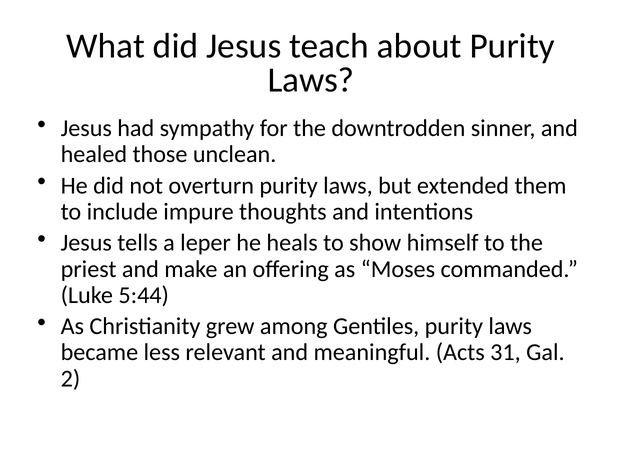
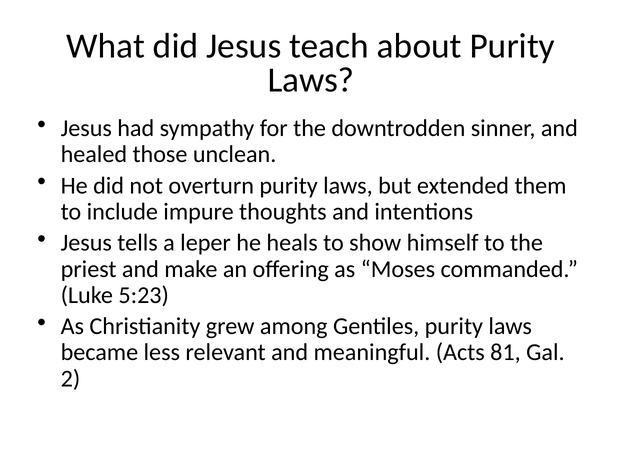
5:44: 5:44 -> 5:23
31: 31 -> 81
